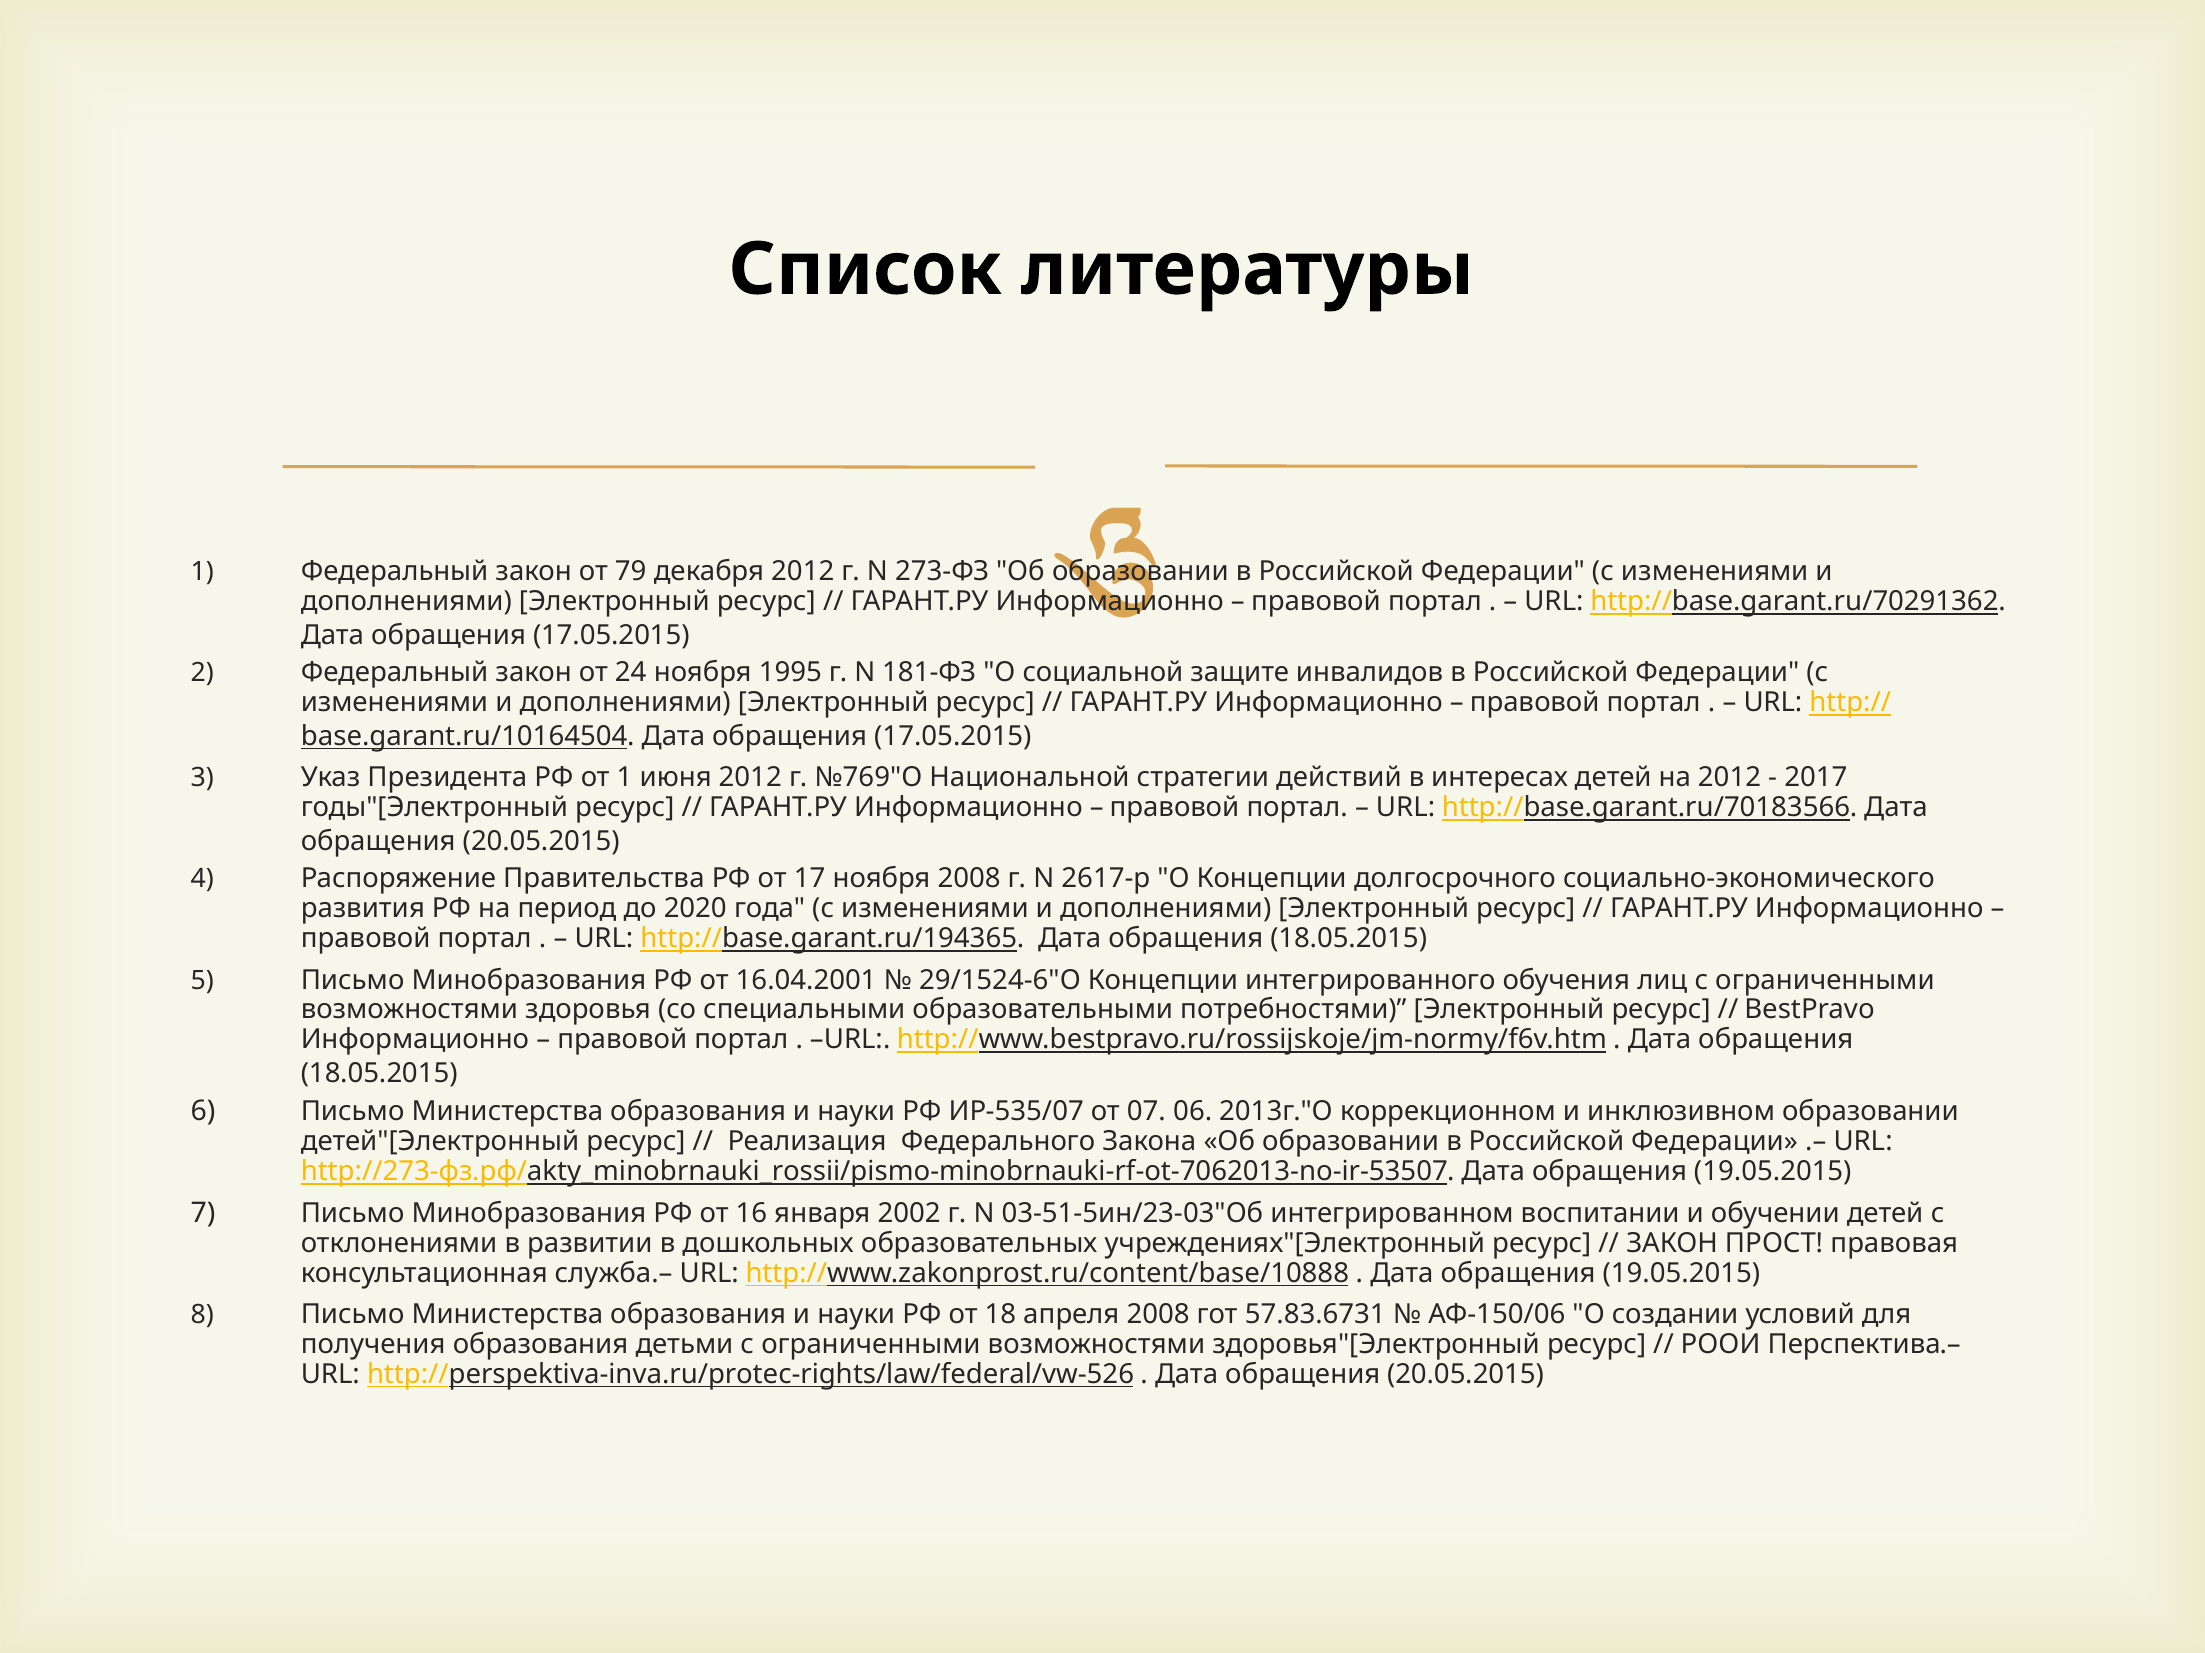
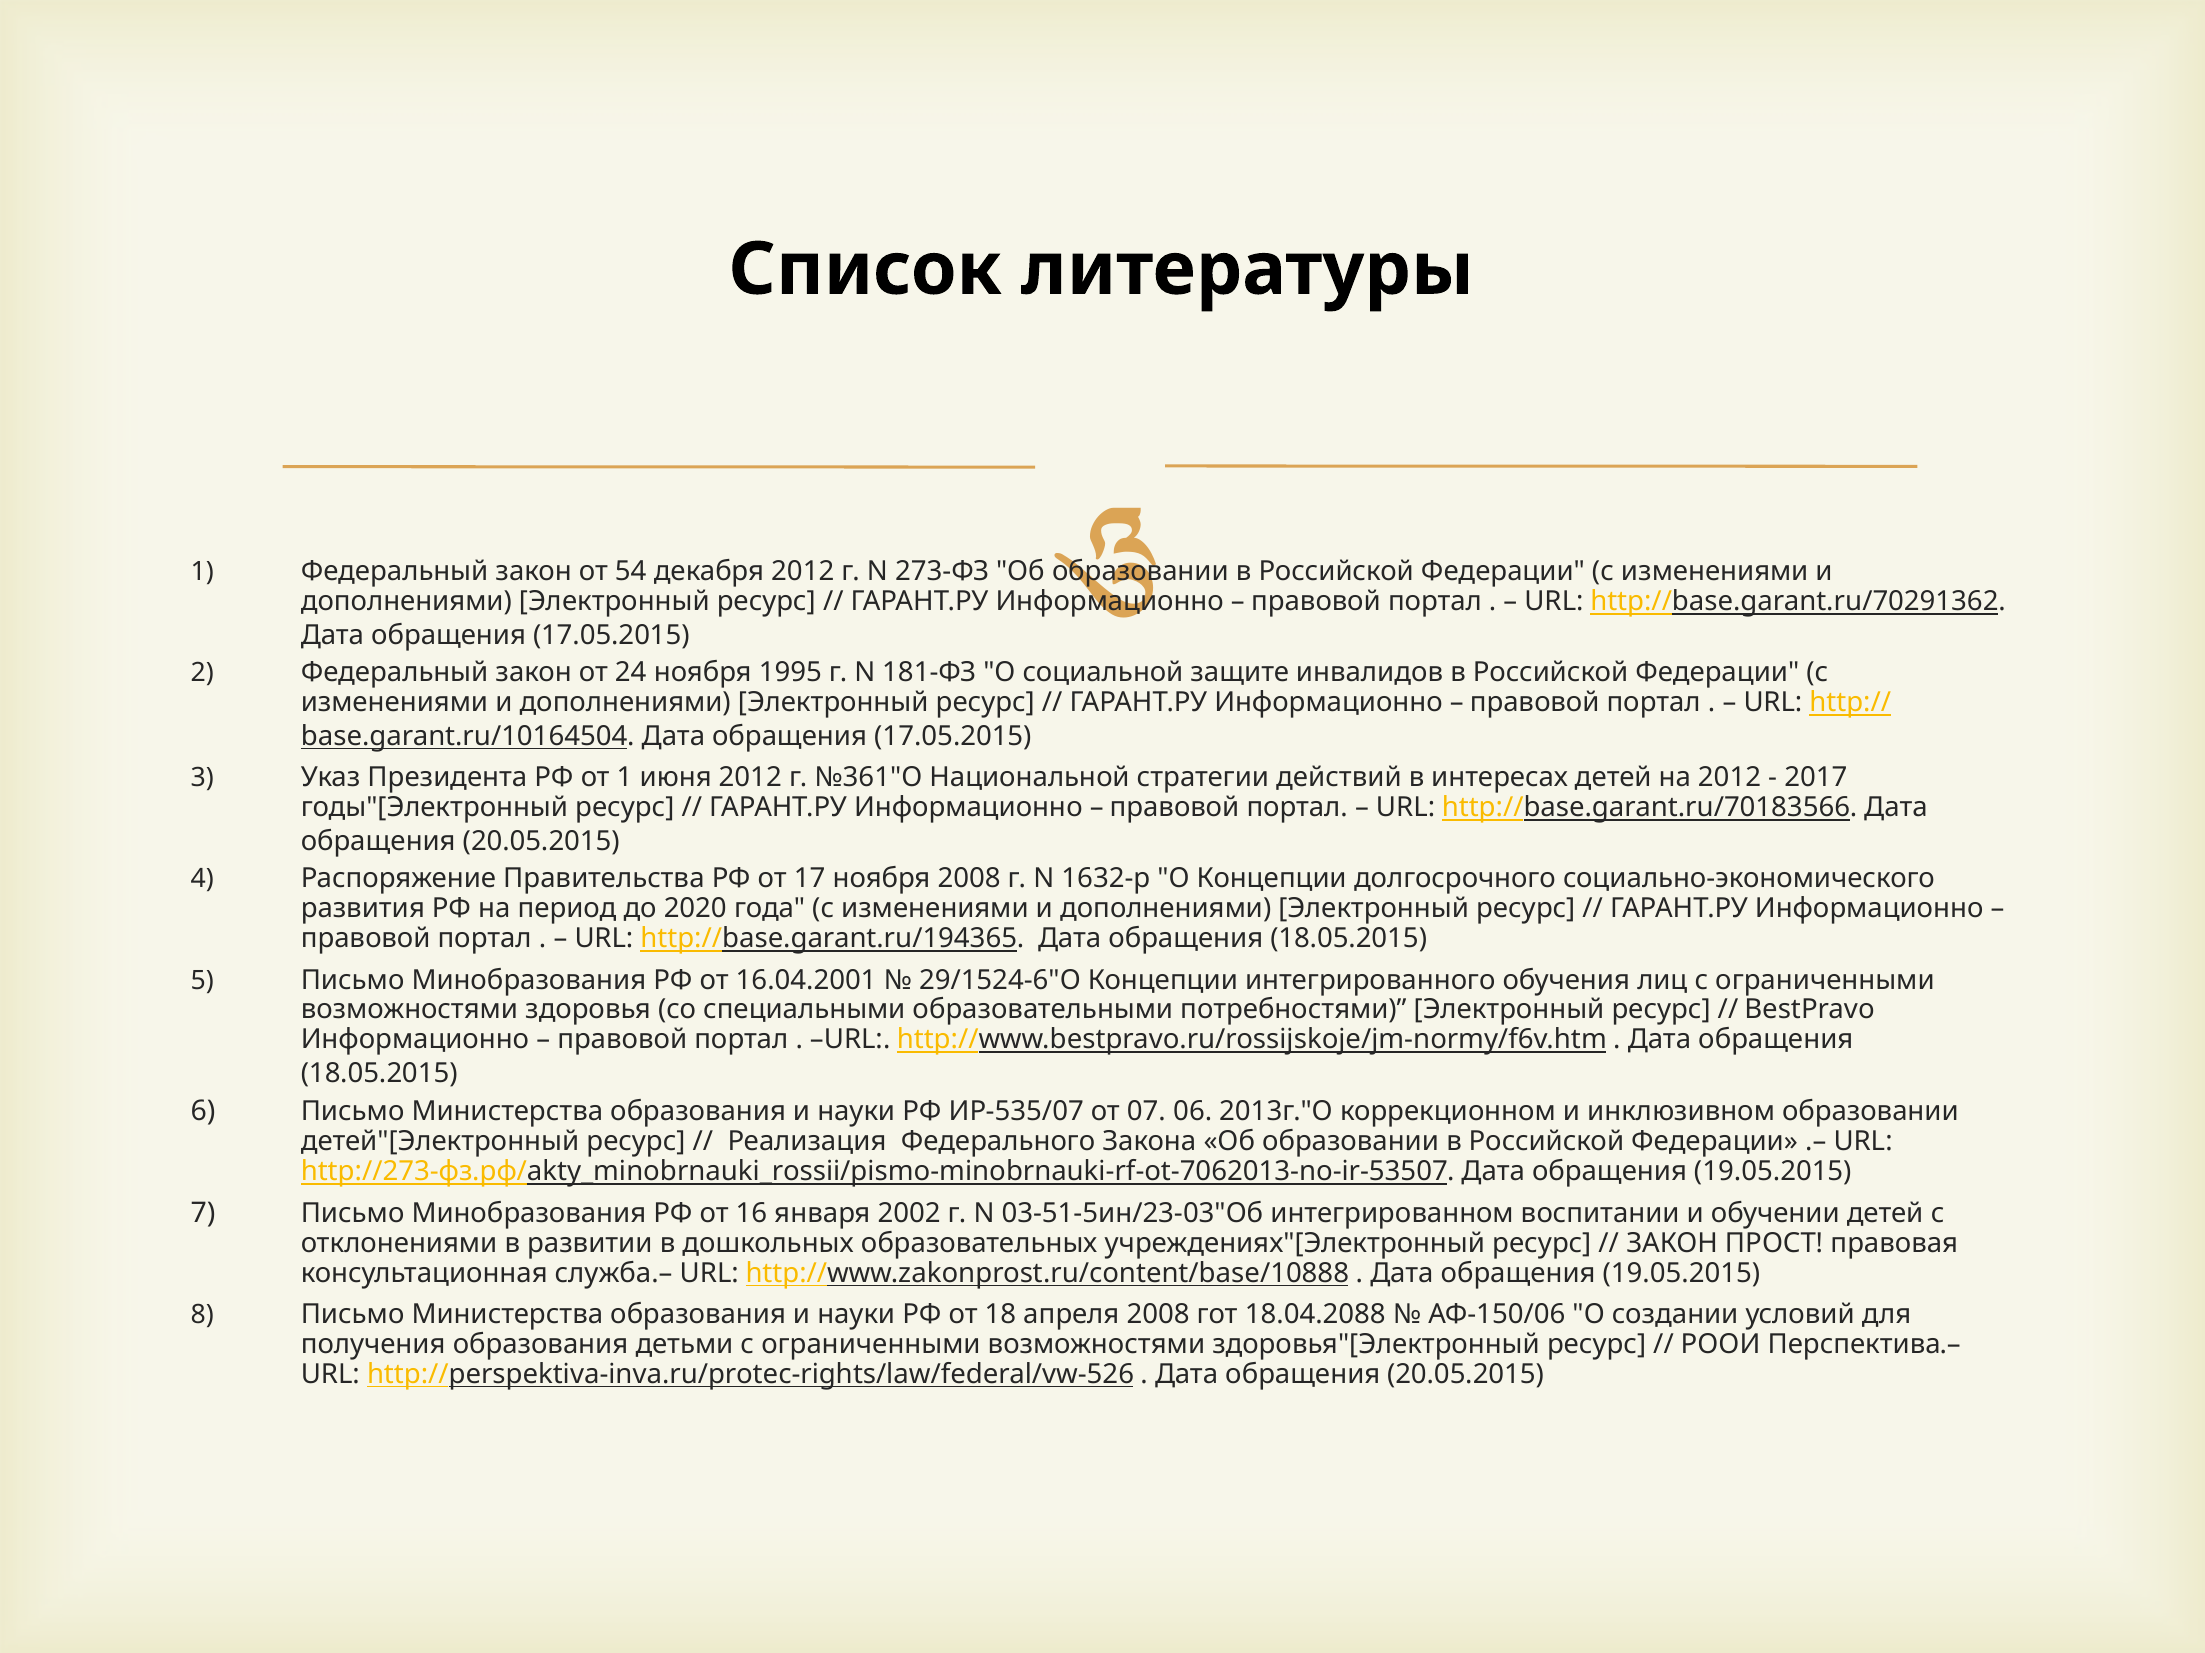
79: 79 -> 54
№769"О: №769"О -> №361"О
2617-р: 2617-р -> 1632-р
57.83.6731: 57.83.6731 -> 18.04.2088
